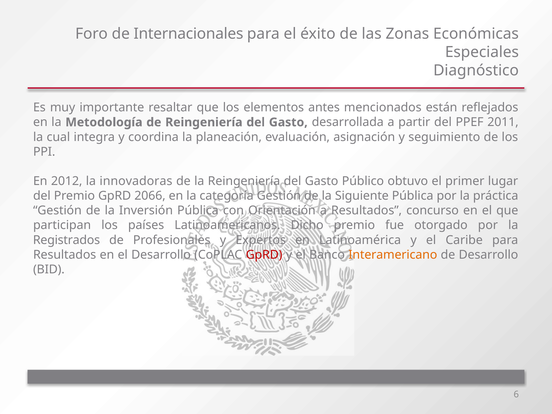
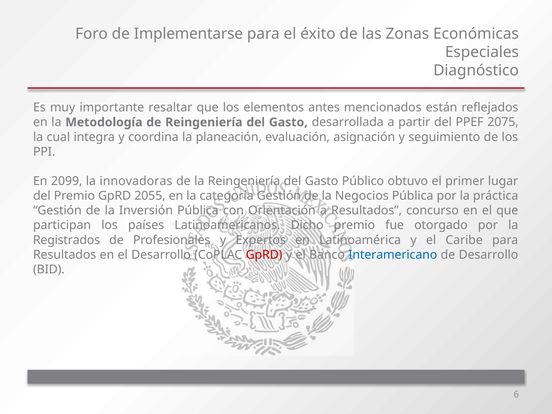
Internacionales: Internacionales -> Implementarse
2011: 2011 -> 2075
2012: 2012 -> 2099
2066: 2066 -> 2055
Siguiente: Siguiente -> Negocios
Interamericano colour: orange -> blue
